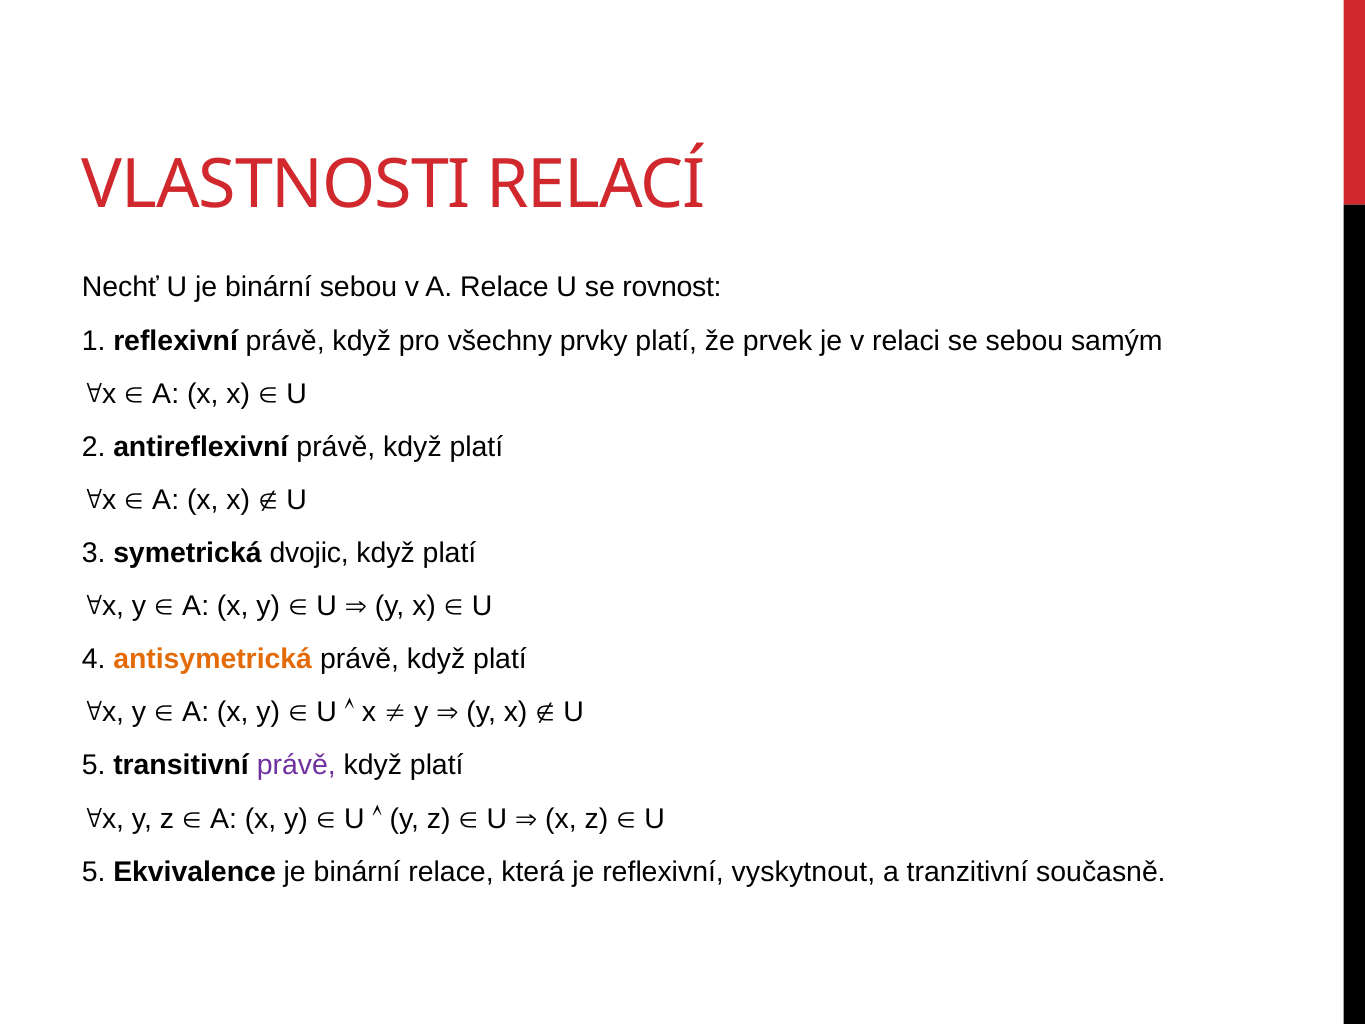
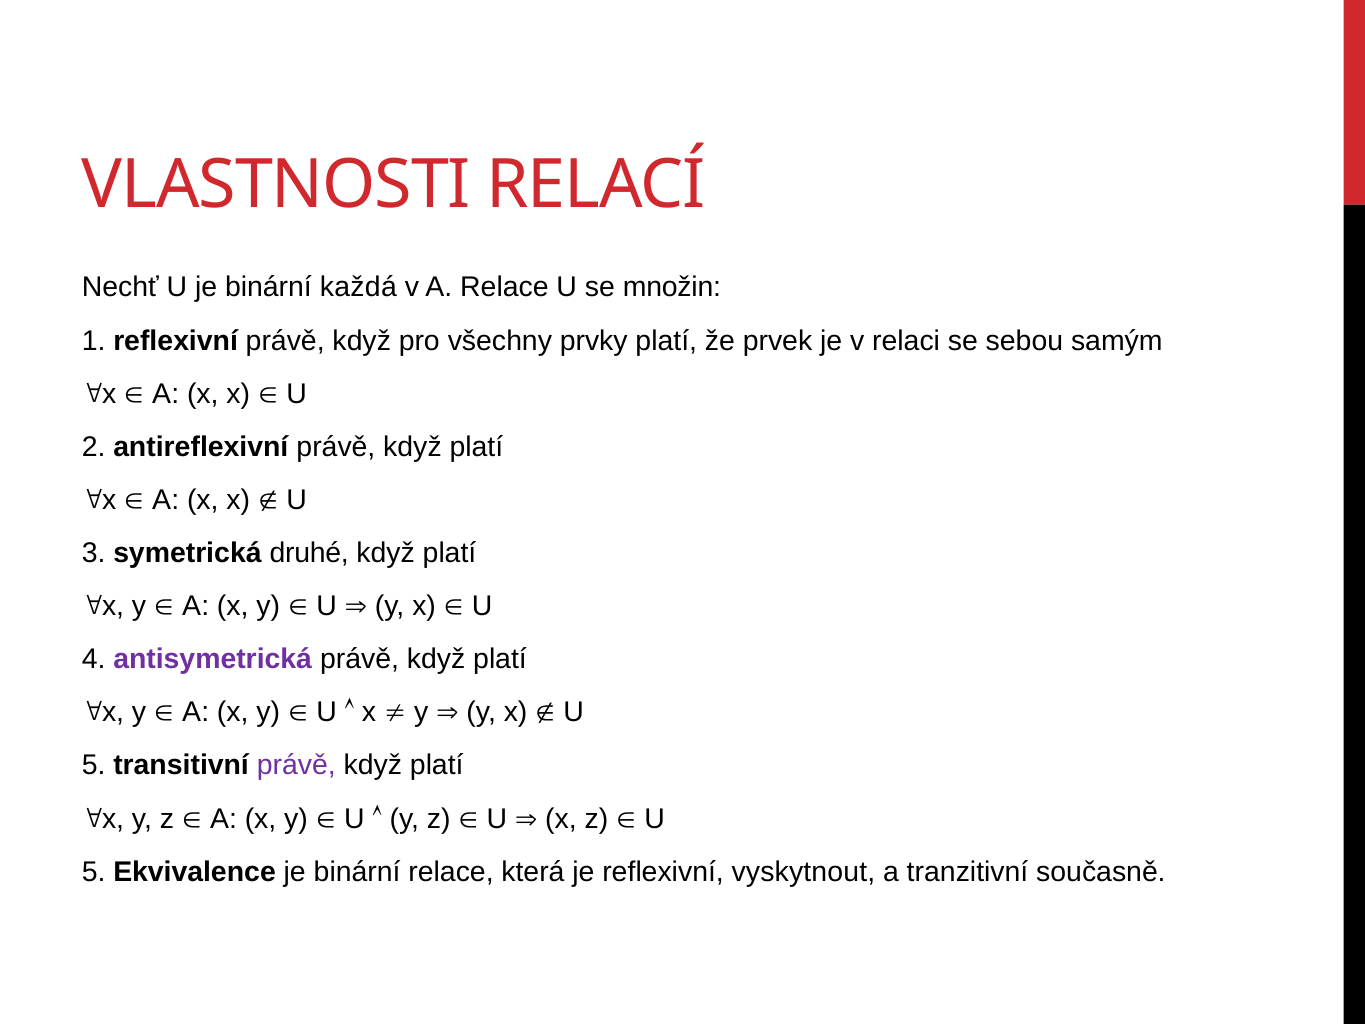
binární sebou: sebou -> každá
rovnost: rovnost -> množin
dvojic: dvojic -> druhé
antisymetrická colour: orange -> purple
